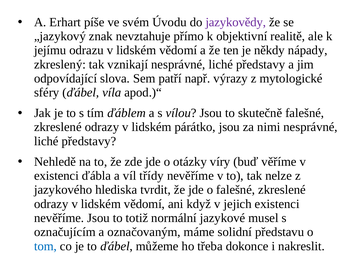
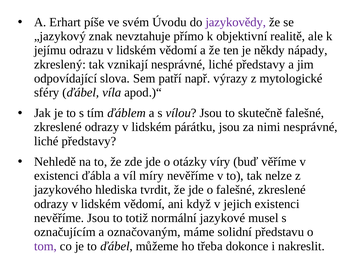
párátko: párátko -> párátku
třídy: třídy -> míry
tom colour: blue -> purple
